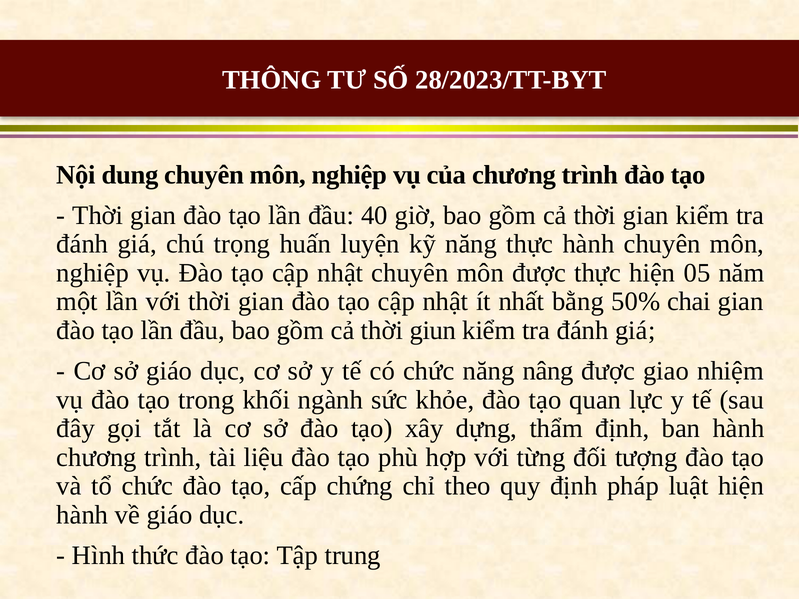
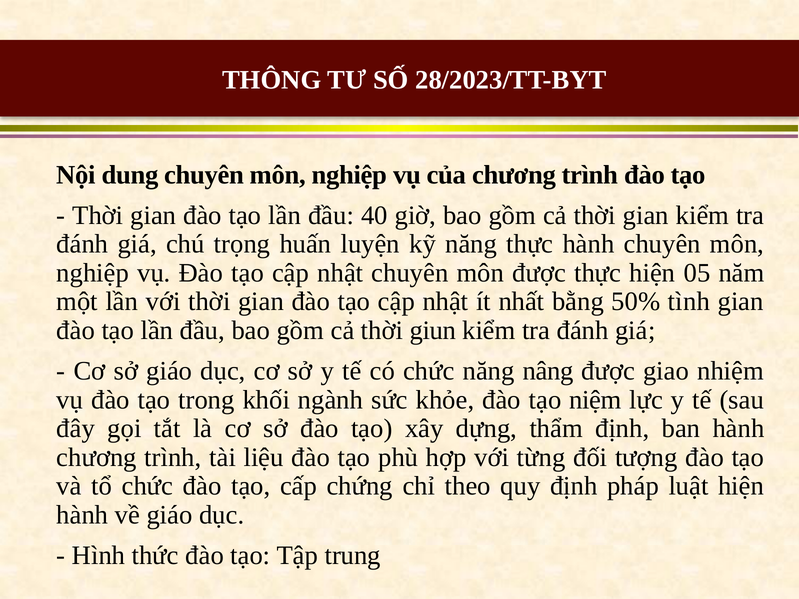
chai: chai -> tình
quan: quan -> niệm
